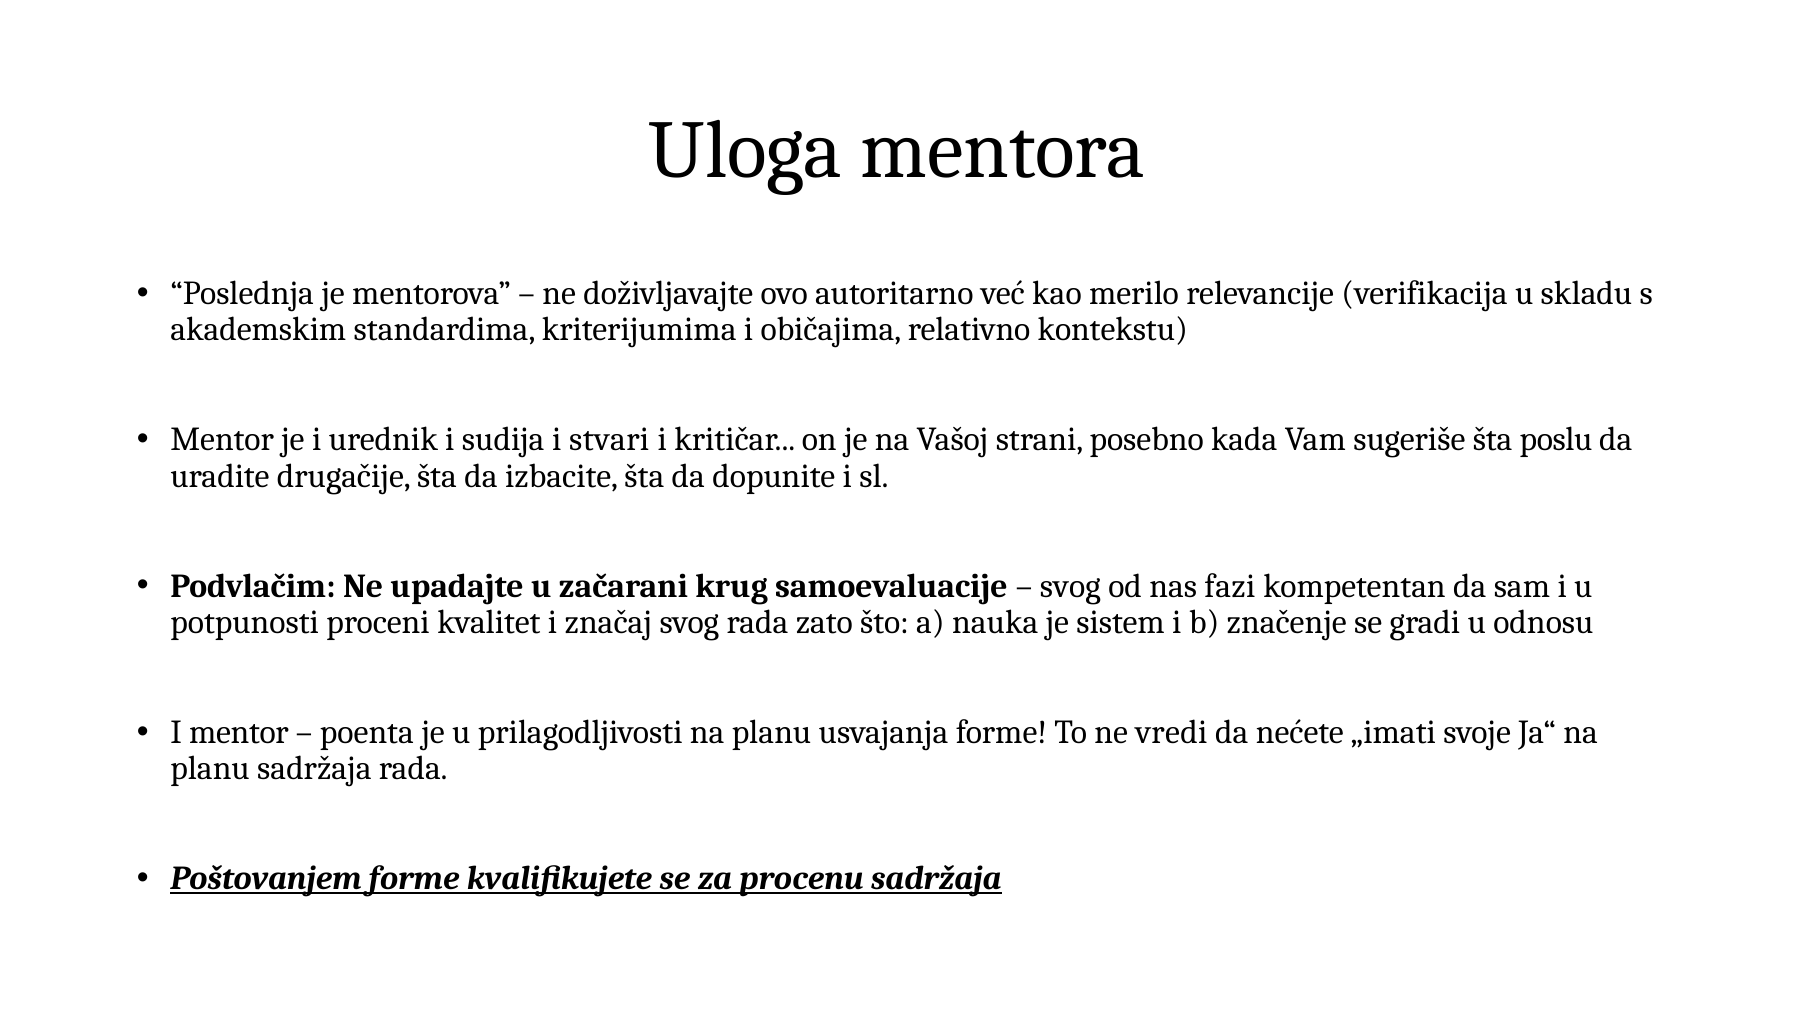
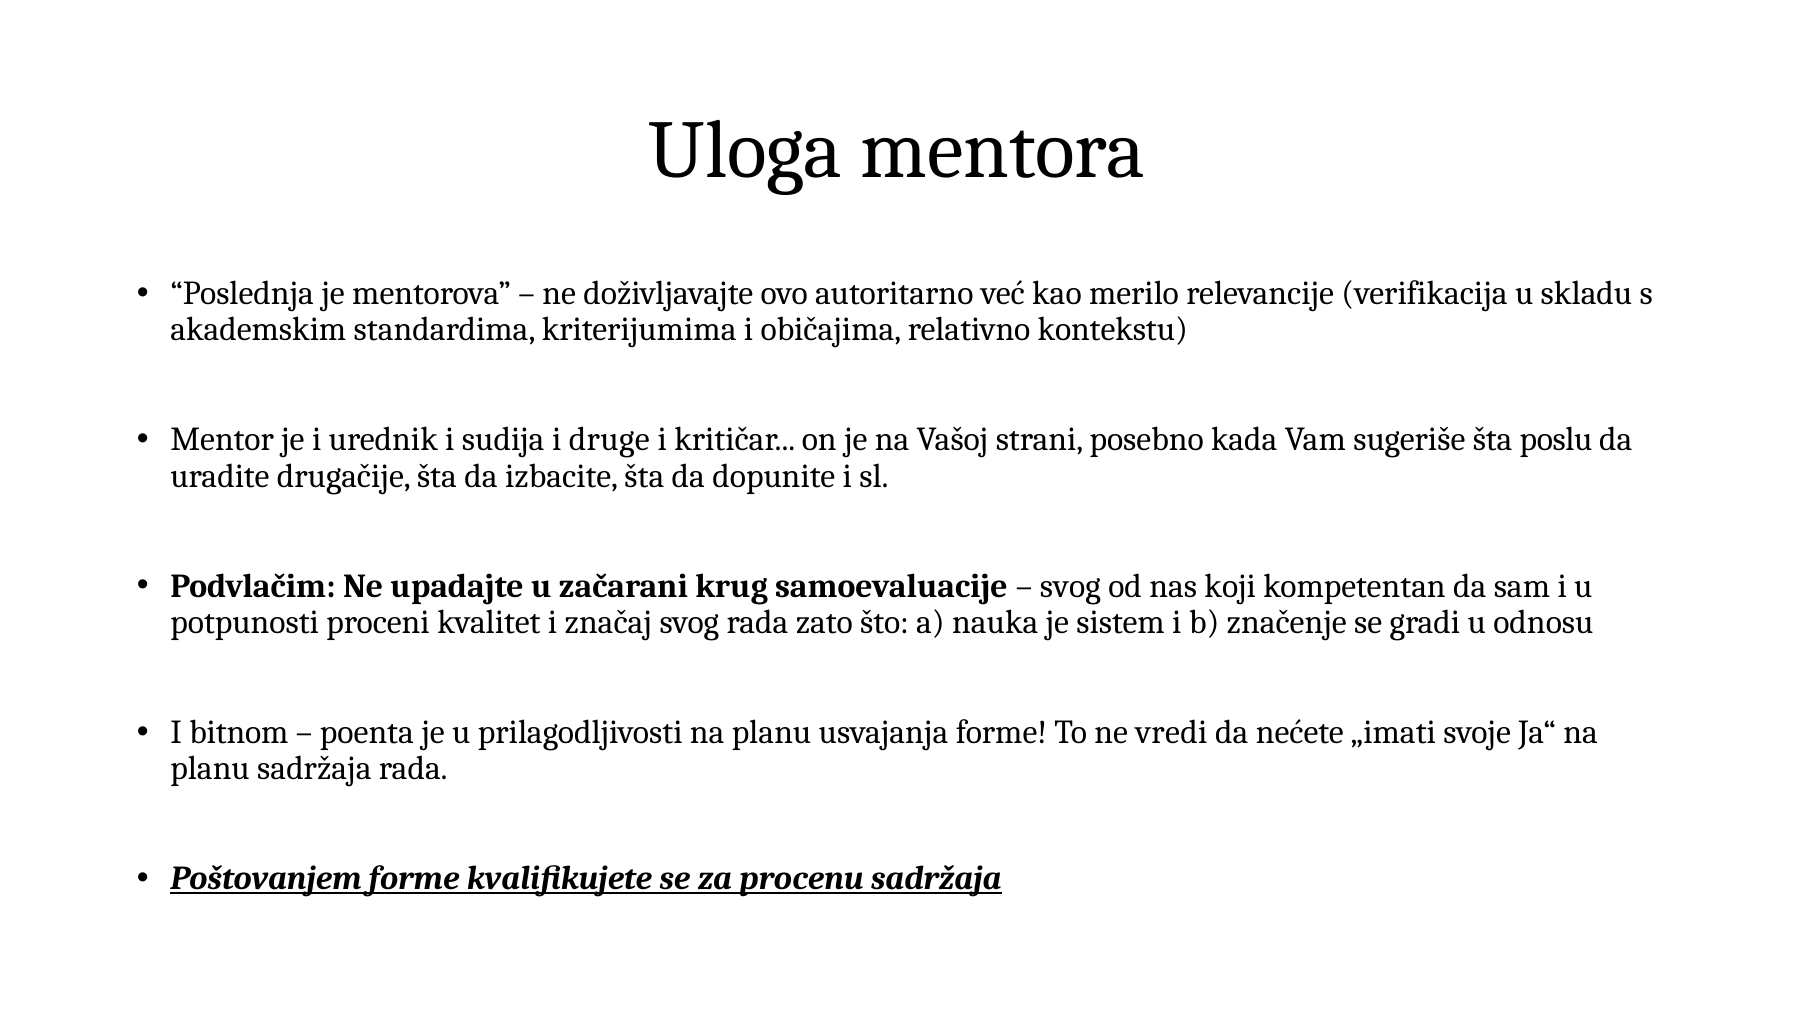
stvari: stvari -> druge
fazi: fazi -> koji
I mentor: mentor -> bitnom
